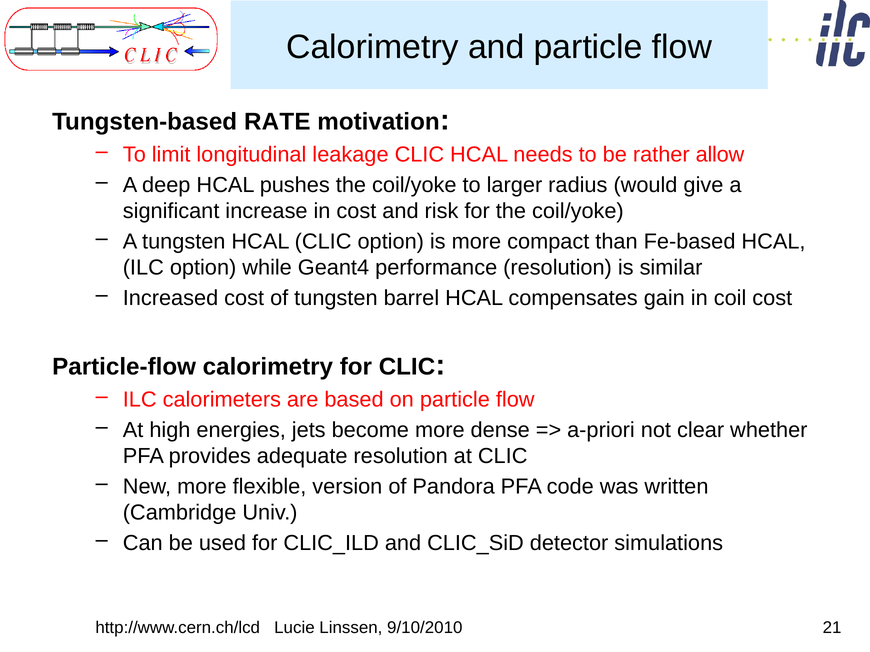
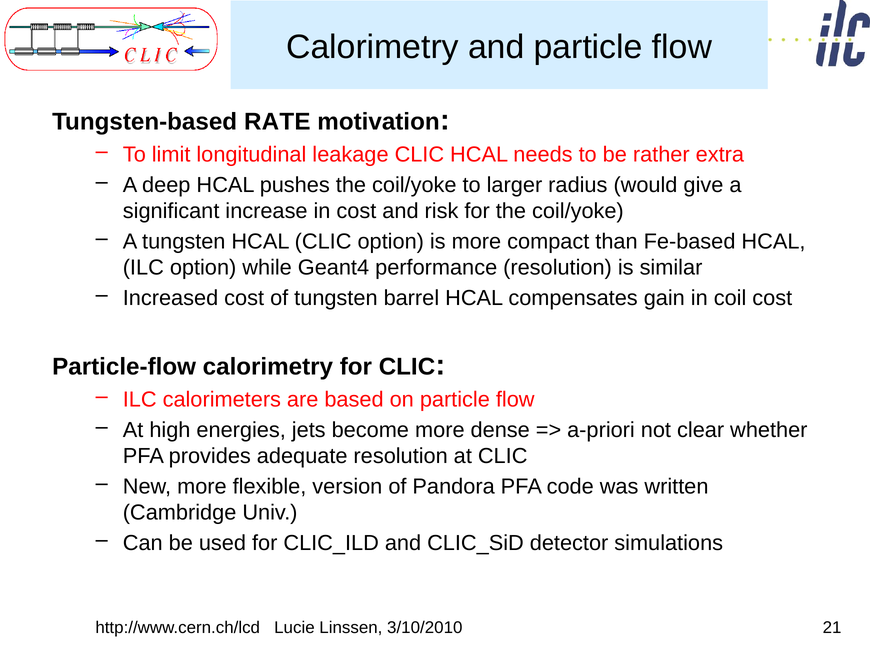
allow: allow -> extra
9/10/2010: 9/10/2010 -> 3/10/2010
